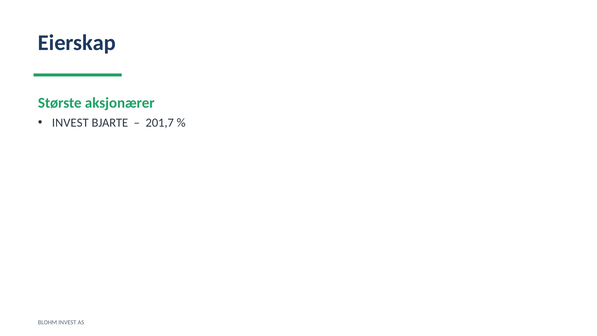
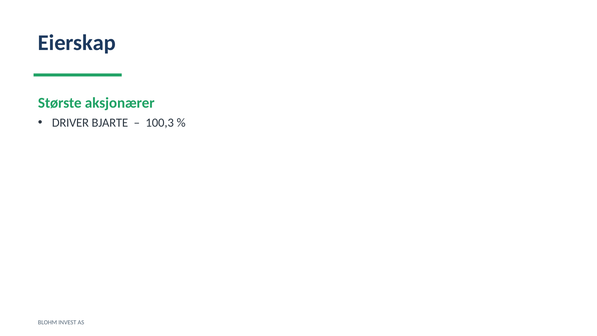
INVEST at (70, 123): INVEST -> DRIVER
201,7: 201,7 -> 100,3
